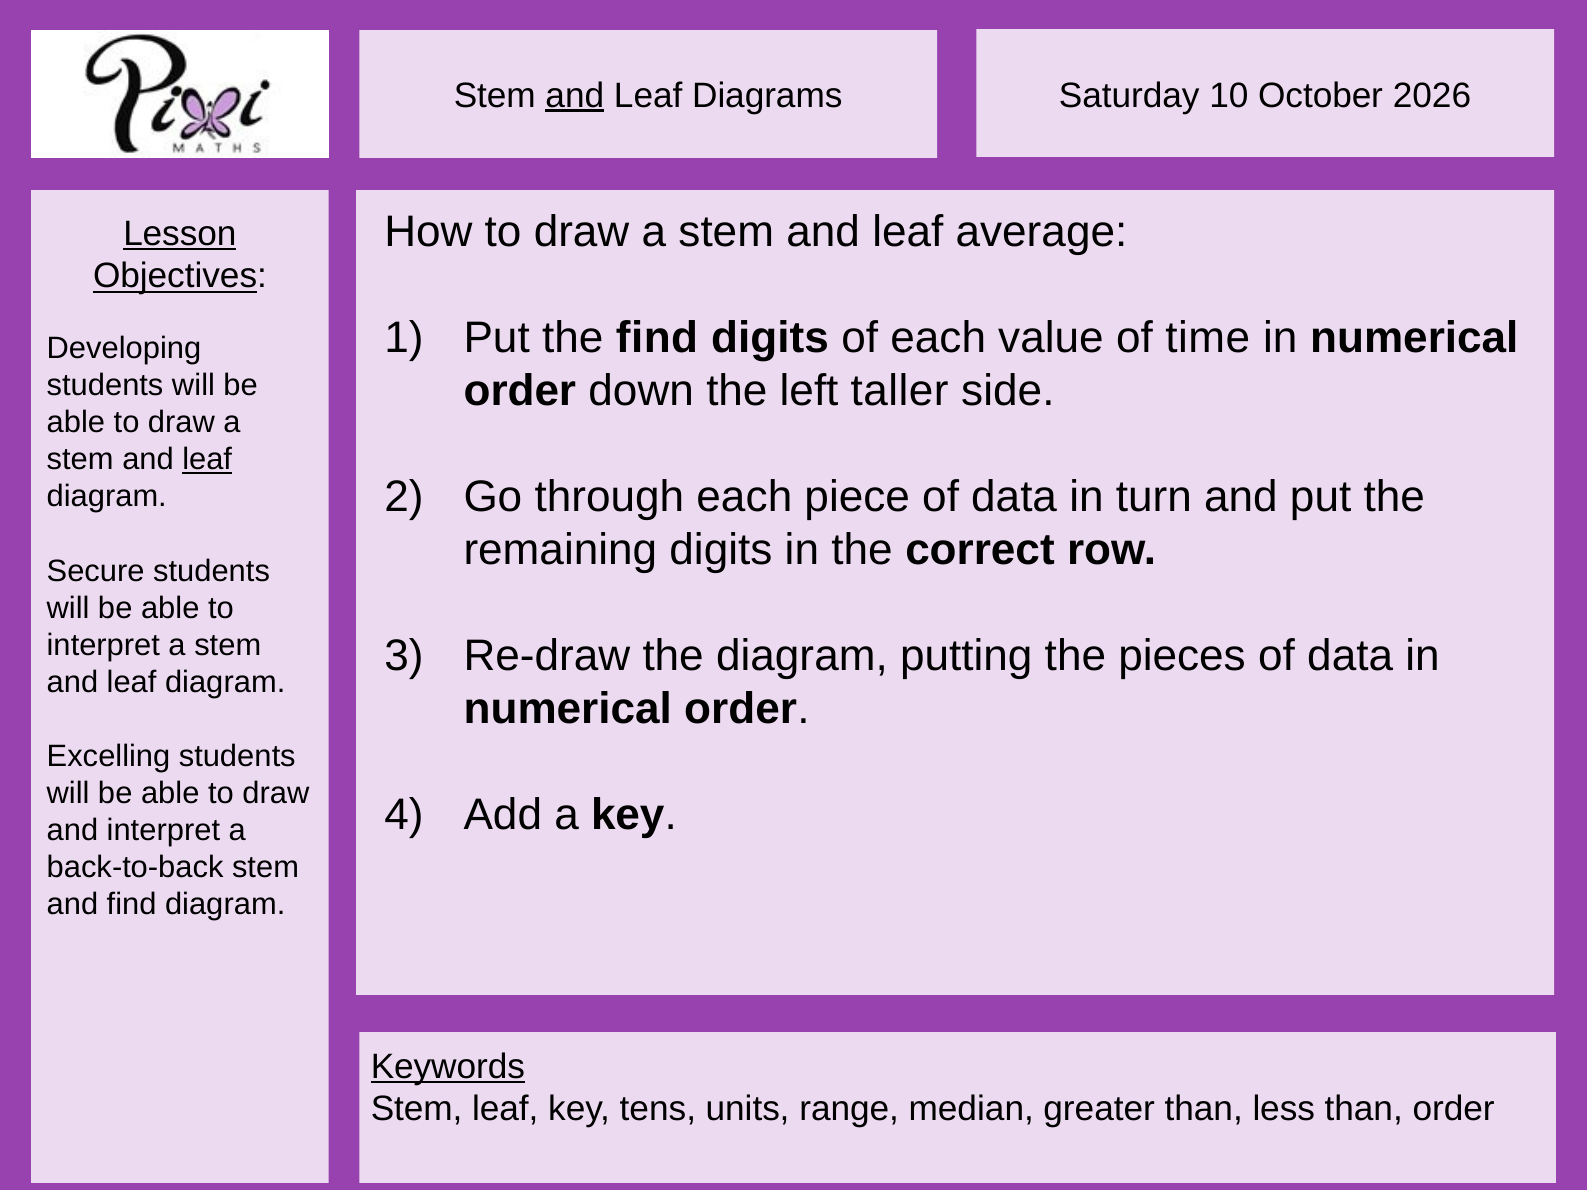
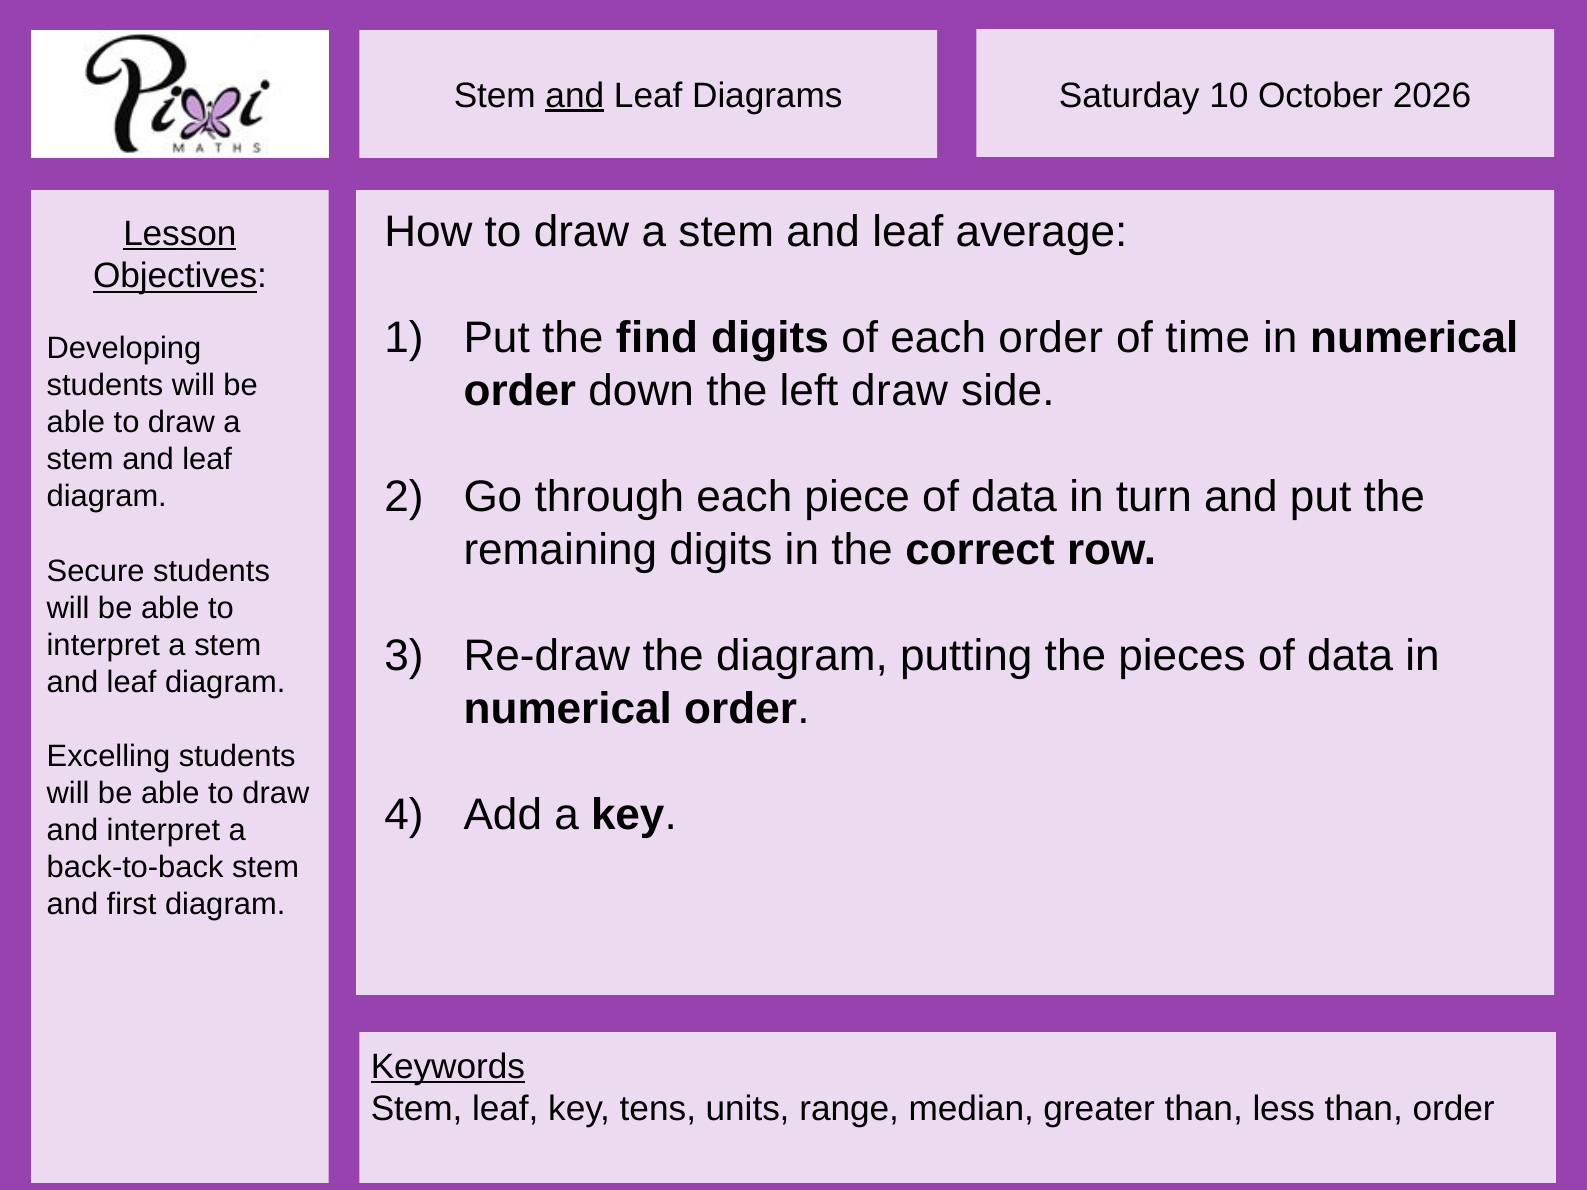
each value: value -> order
left taller: taller -> draw
leaf at (207, 460) underline: present -> none
and find: find -> first
